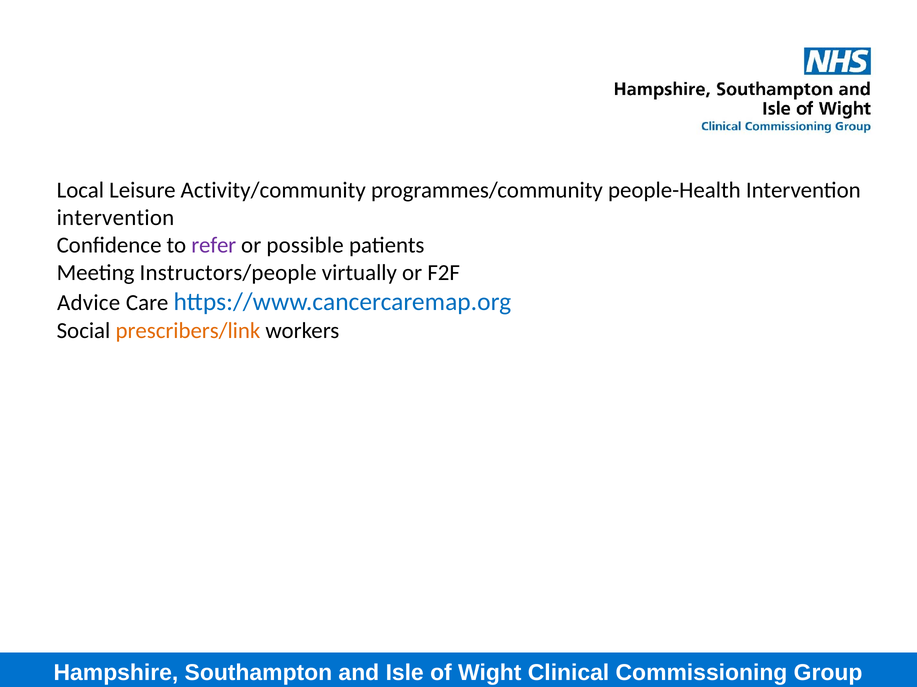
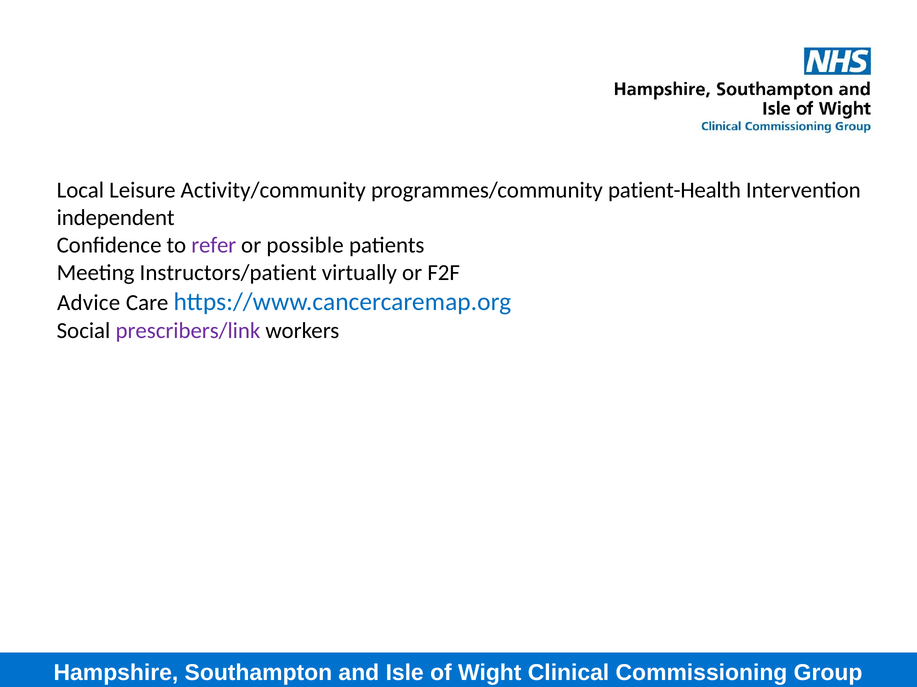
people-Health: people-Health -> patient-Health
intervention at (115, 218): intervention -> independent
Instructors/people: Instructors/people -> Instructors/patient
prescribers/link colour: orange -> purple
